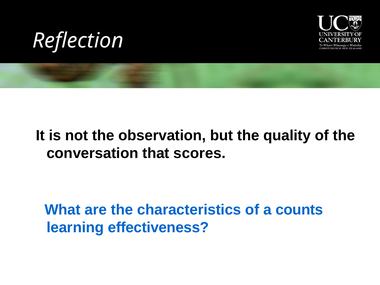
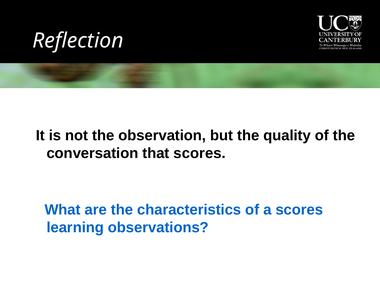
a counts: counts -> scores
effectiveness: effectiveness -> observations
